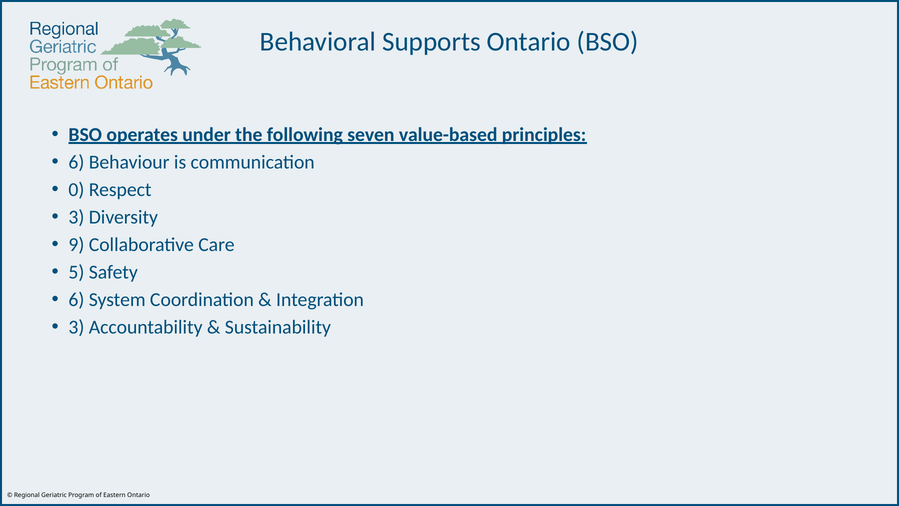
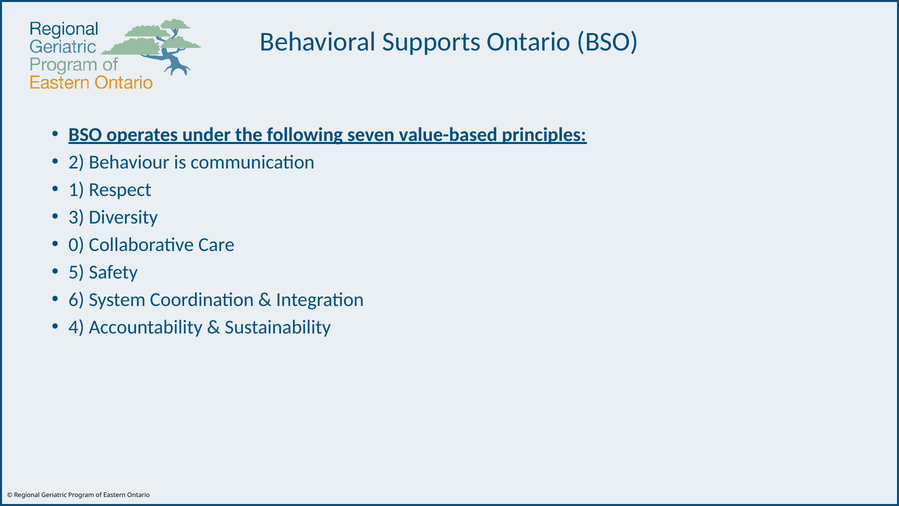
6 at (76, 162): 6 -> 2
0: 0 -> 1
9: 9 -> 0
3 at (76, 327): 3 -> 4
